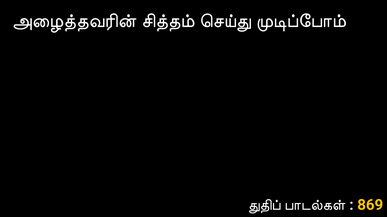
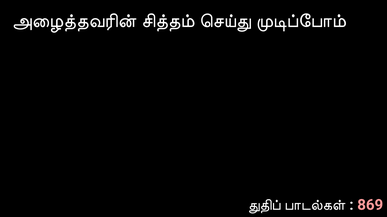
869 colour: yellow -> pink
